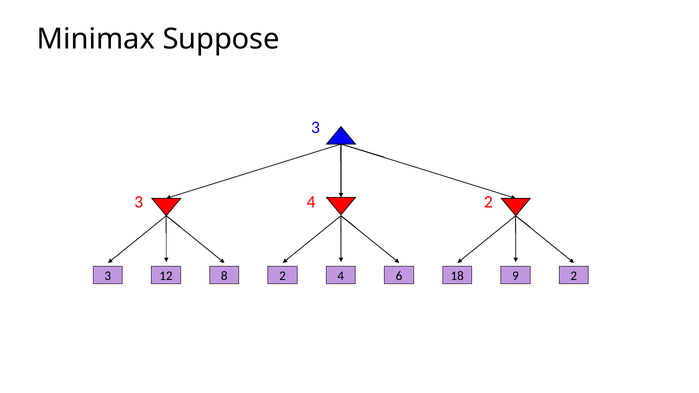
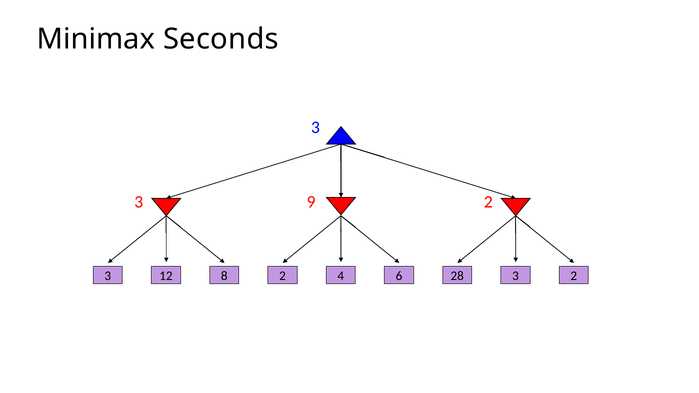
Suppose: Suppose -> Seconds
3 4: 4 -> 9
18: 18 -> 28
8 9: 9 -> 3
